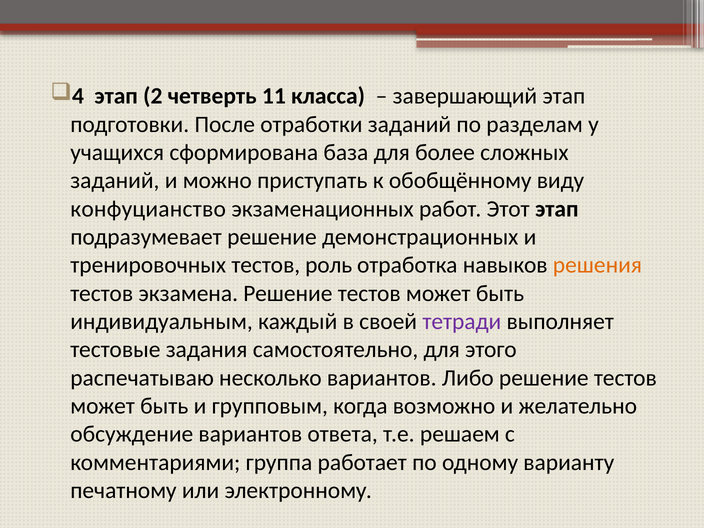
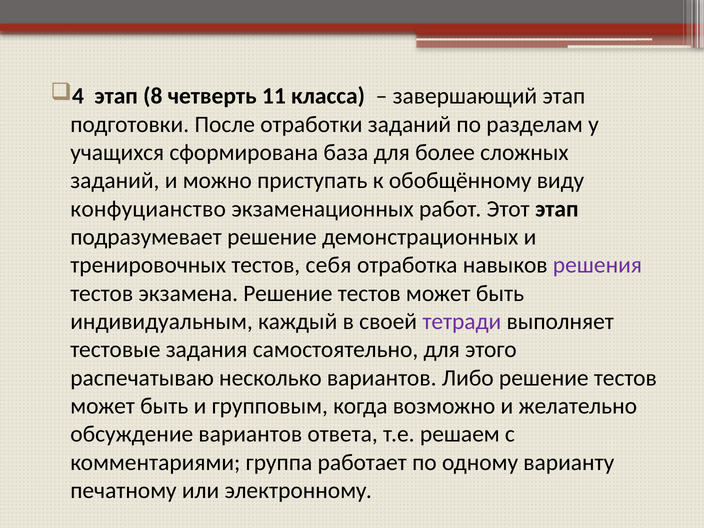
2: 2 -> 8
роль: роль -> себя
решения colour: orange -> purple
